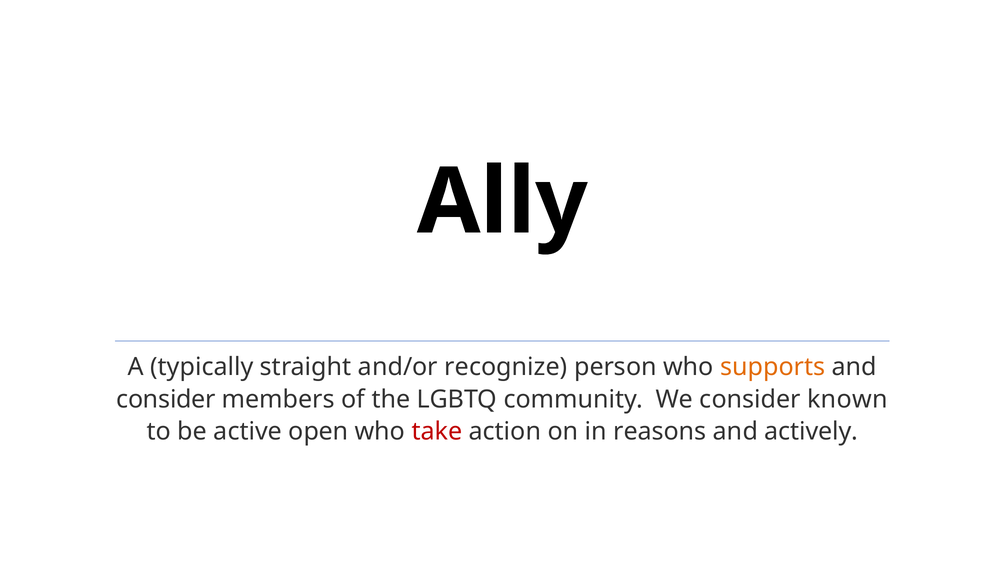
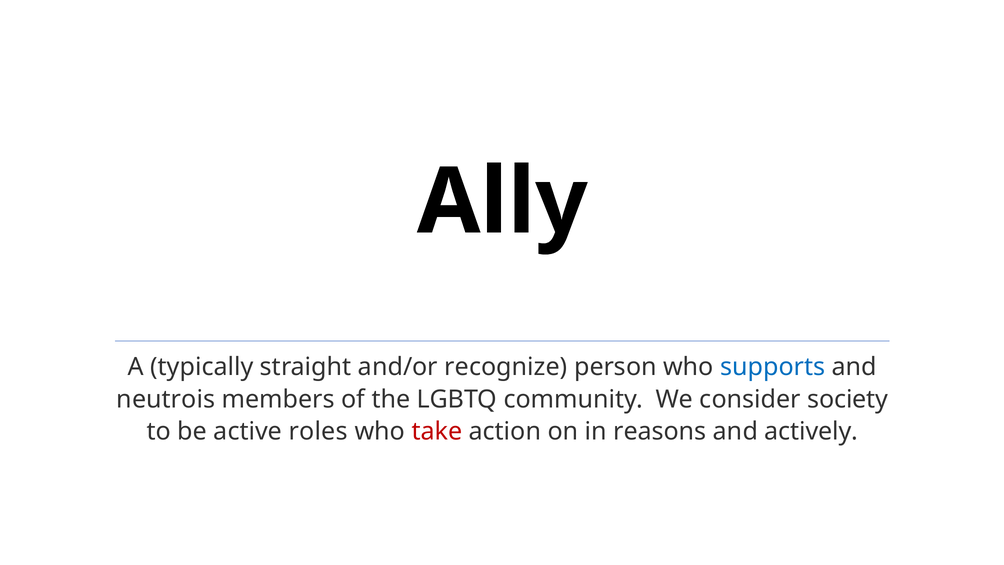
supports colour: orange -> blue
consider at (166, 399): consider -> neutrois
known: known -> society
open: open -> roles
